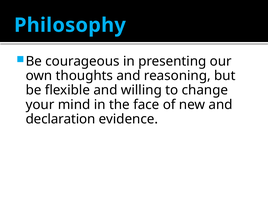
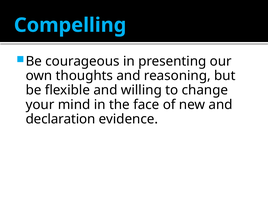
Philosophy: Philosophy -> Compelling
